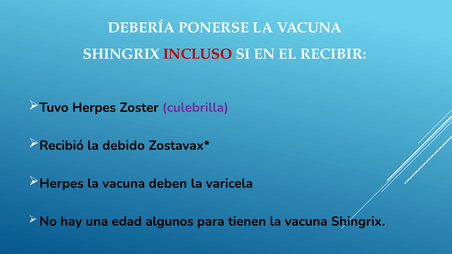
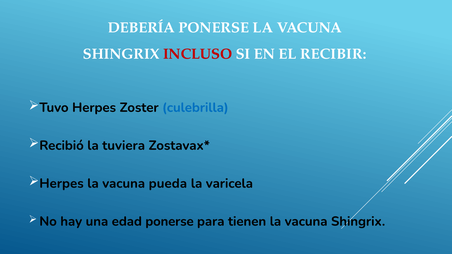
culebrilla colour: purple -> blue
debido: debido -> tuviera
deben: deben -> pueda
edad algunos: algunos -> ponerse
